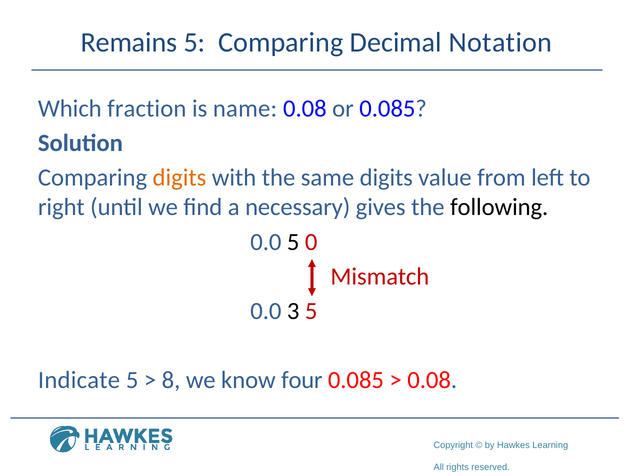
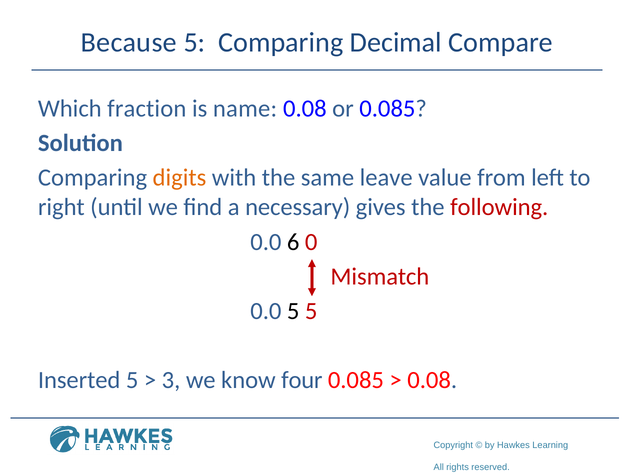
Remains: Remains -> Because
Notation: Notation -> Compare
same digits: digits -> leave
following colour: black -> red
0.0 5: 5 -> 6
0.0 3: 3 -> 5
Indicate: Indicate -> Inserted
8: 8 -> 3
